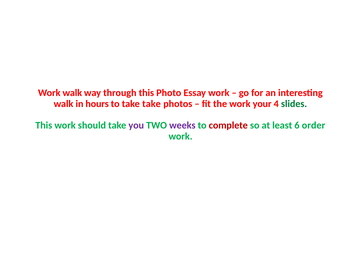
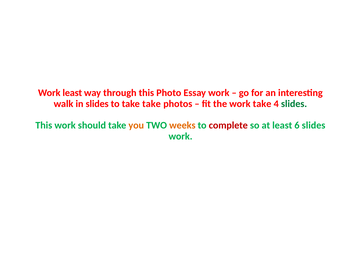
Work walk: walk -> least
in hours: hours -> slides
work your: your -> take
you colour: purple -> orange
weeks colour: purple -> orange
6 order: order -> slides
